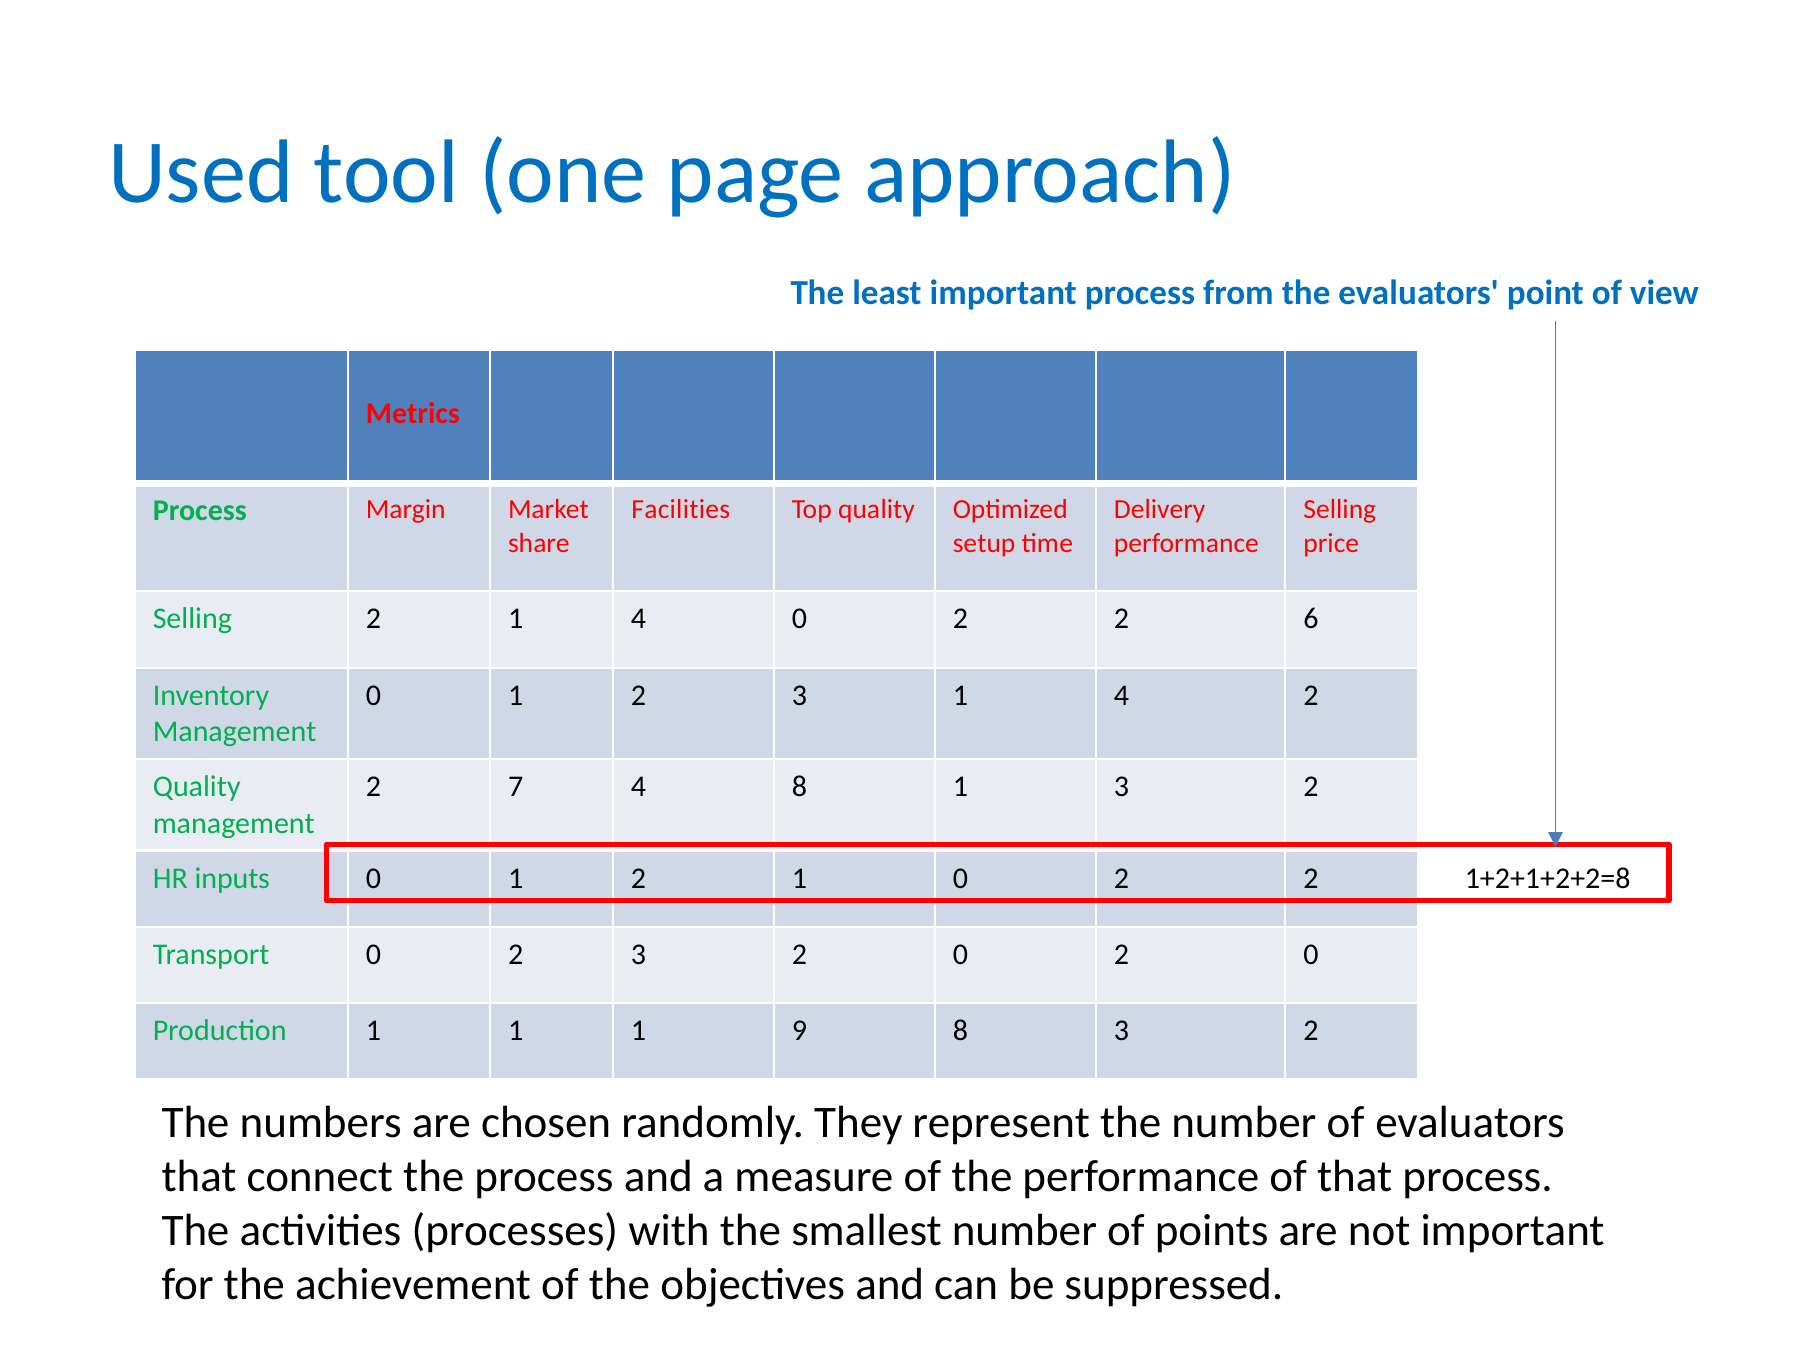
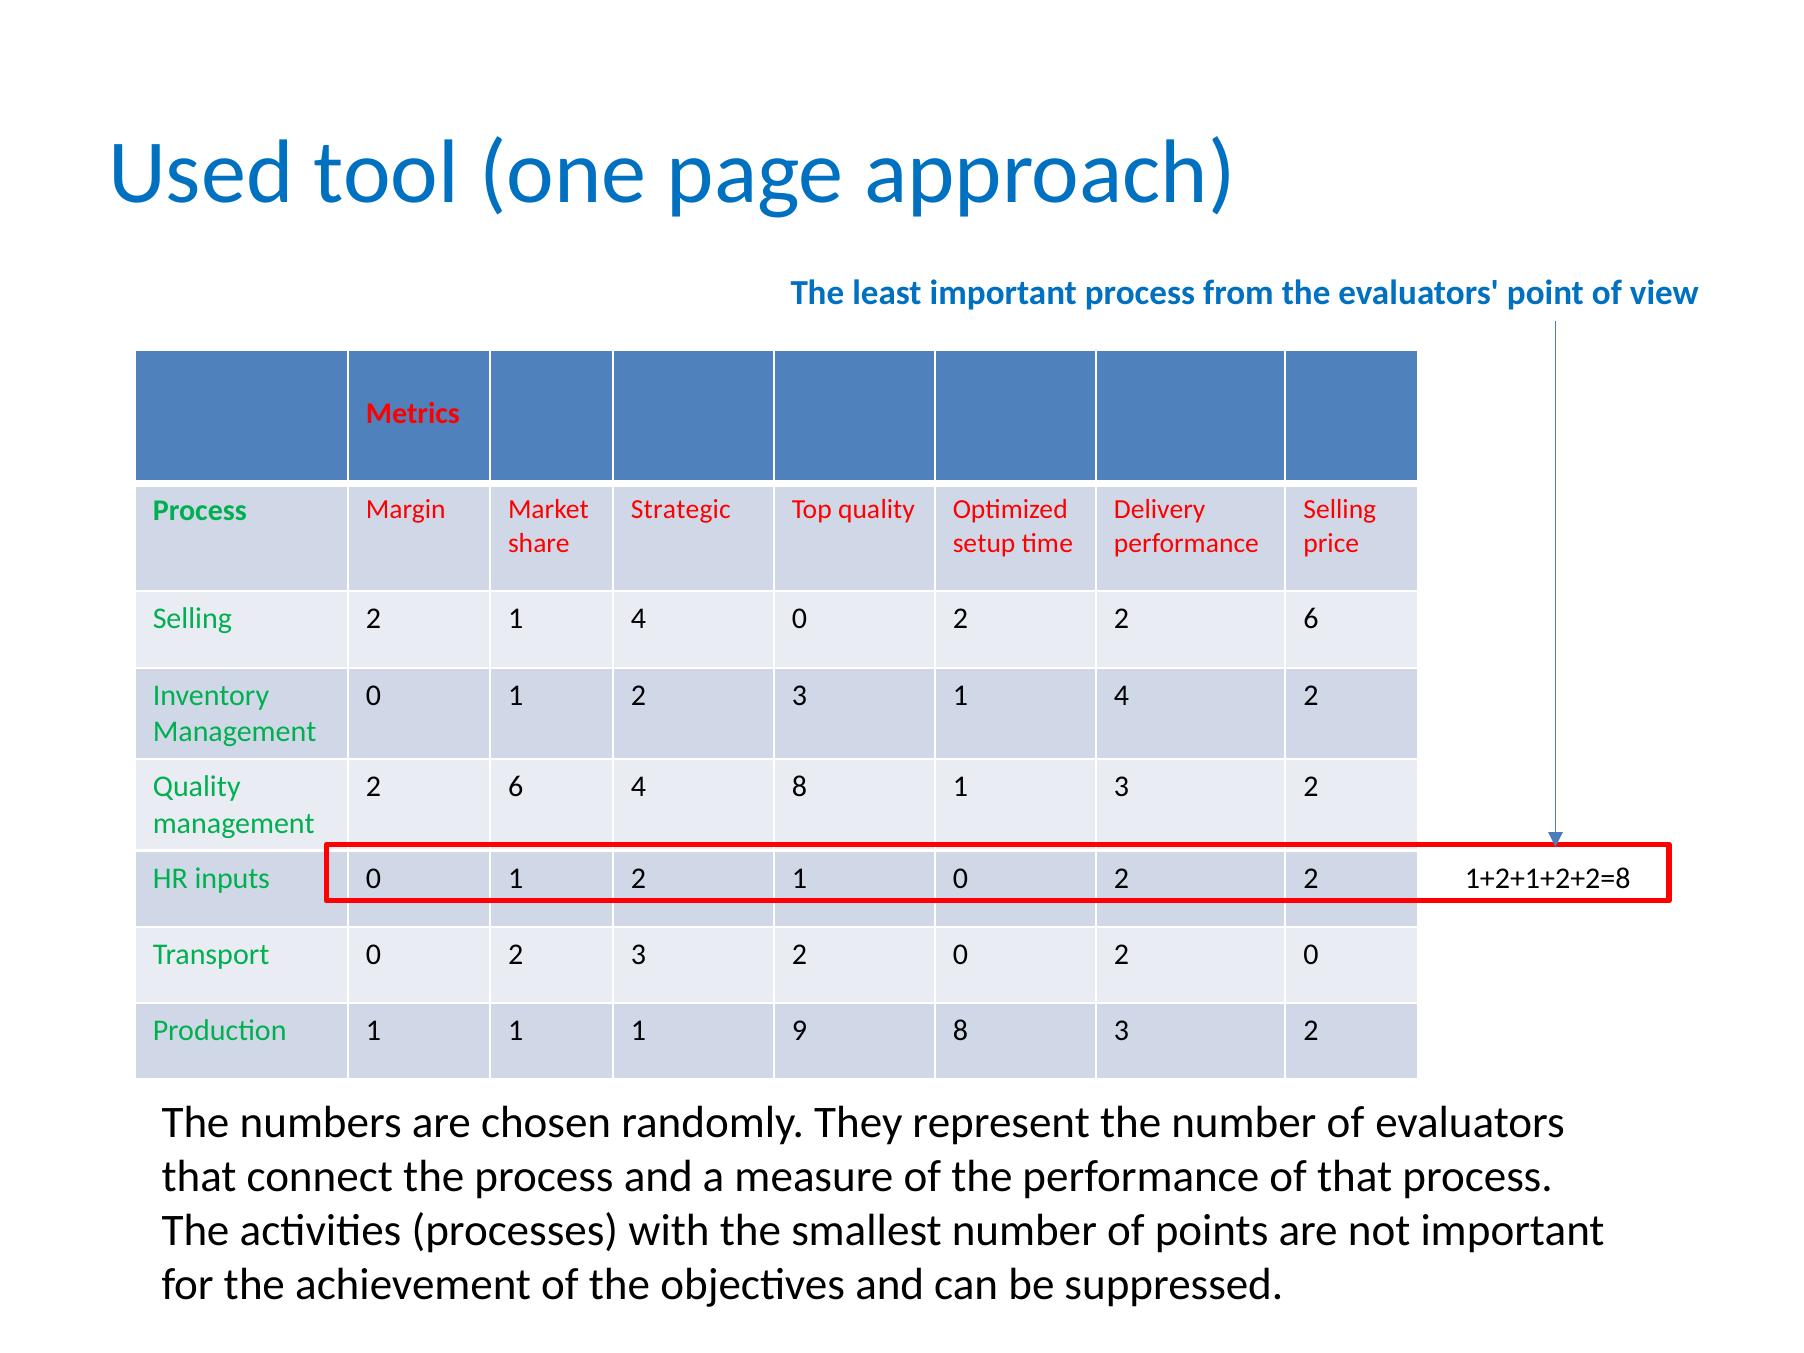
Facilities: Facilities -> Strategic
7 at (516, 787): 7 -> 6
